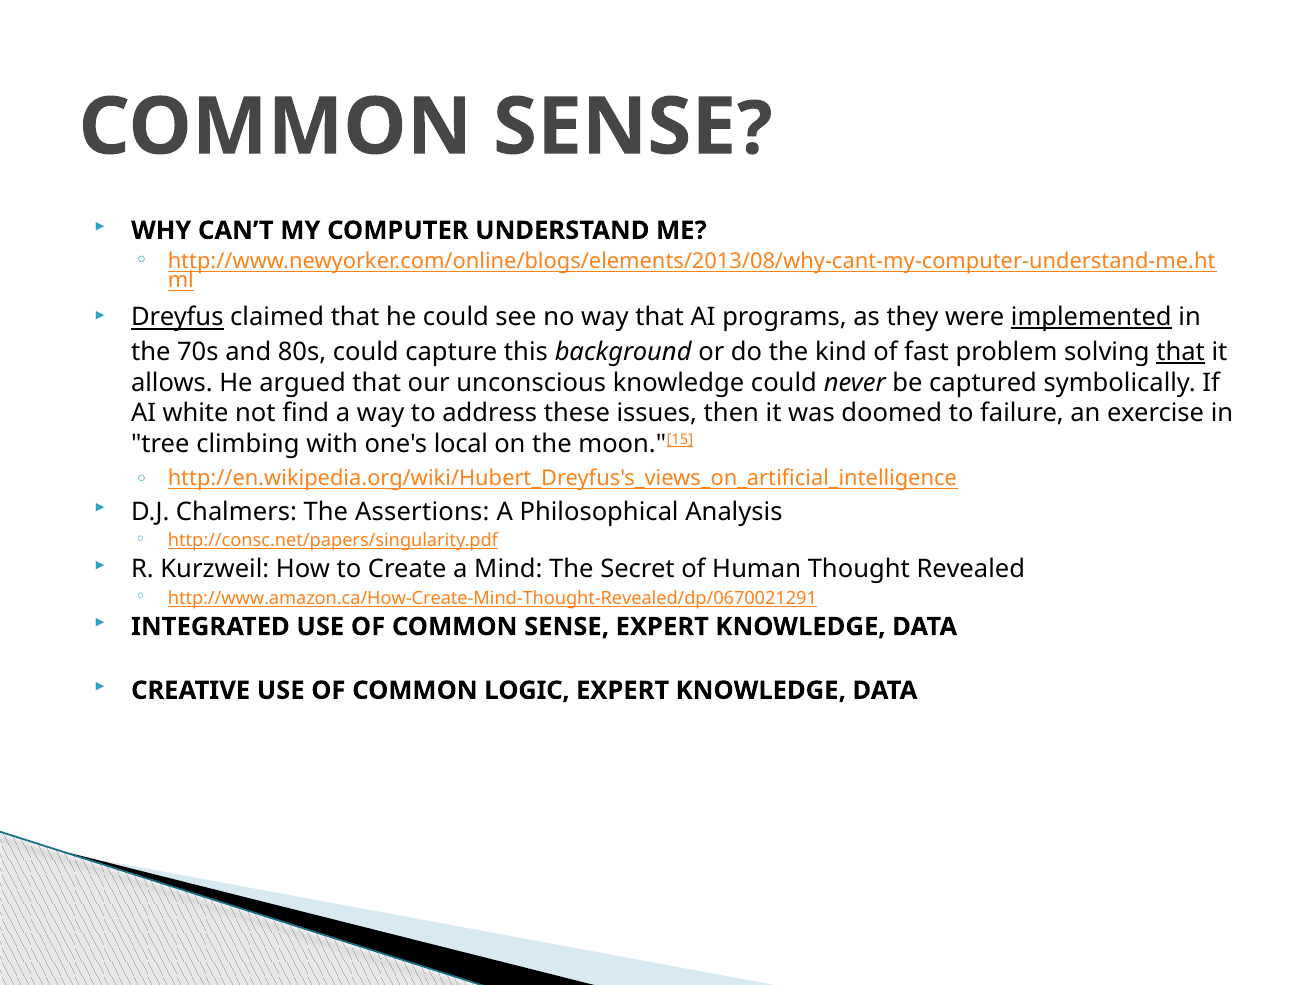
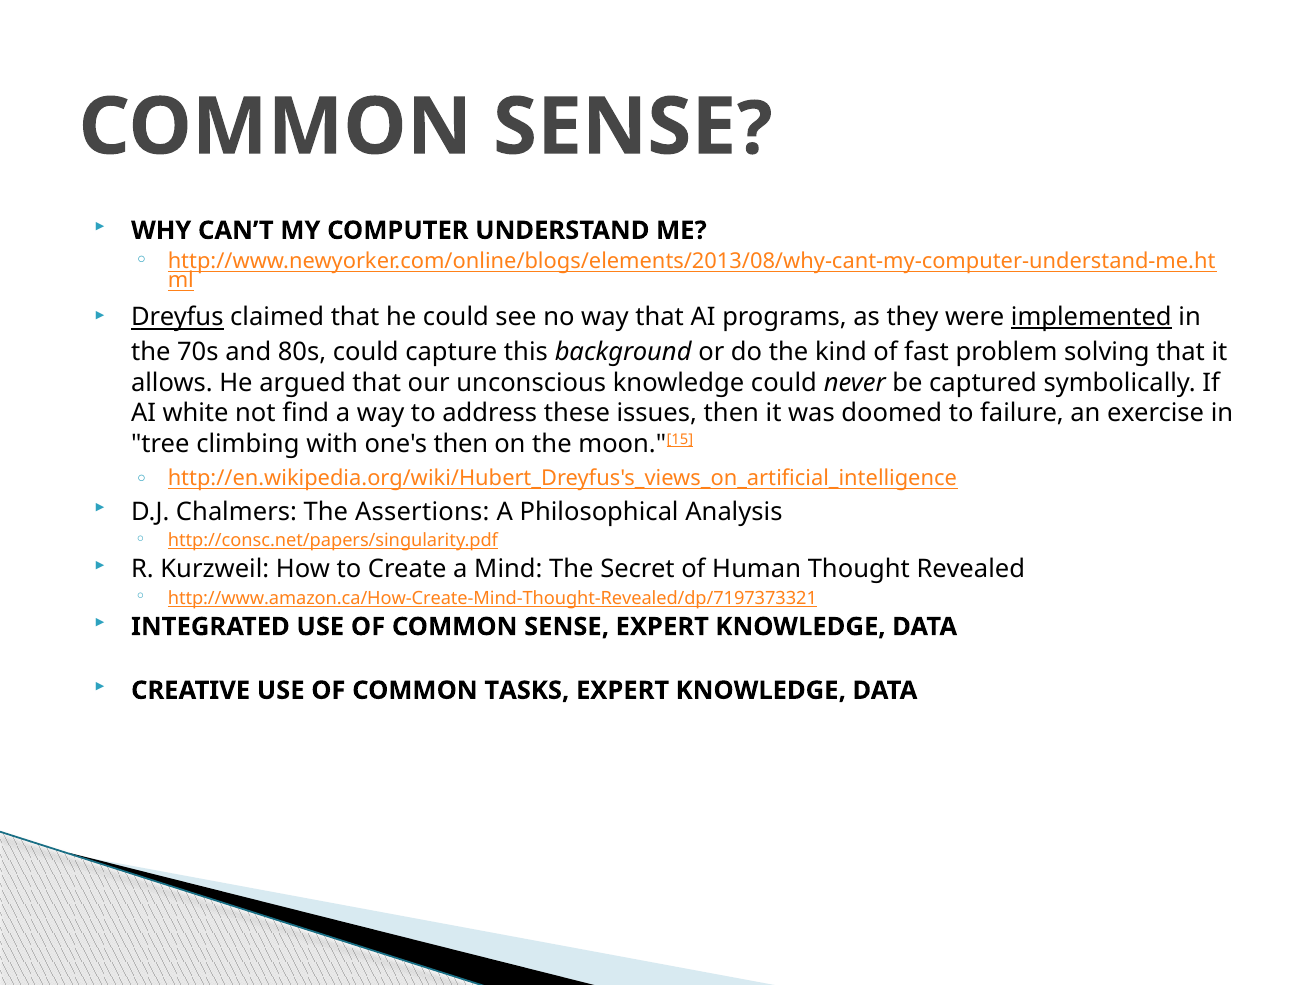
that at (1181, 352) underline: present -> none
one's local: local -> then
http://www.amazon.ca/How-Create-Mind-Thought-Revealed/dp/0670021291: http://www.amazon.ca/How-Create-Mind-Thought-Revealed/dp/0670021291 -> http://www.amazon.ca/How-Create-Mind-Thought-Revealed/dp/7197373321
LOGIC: LOGIC -> TASKS
